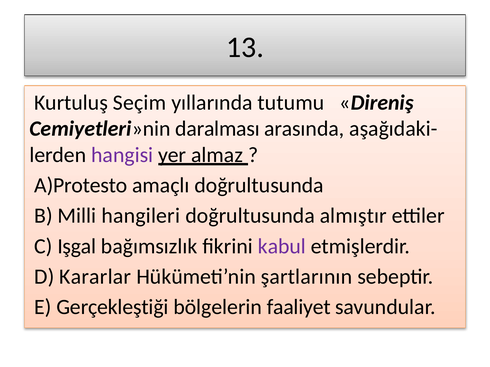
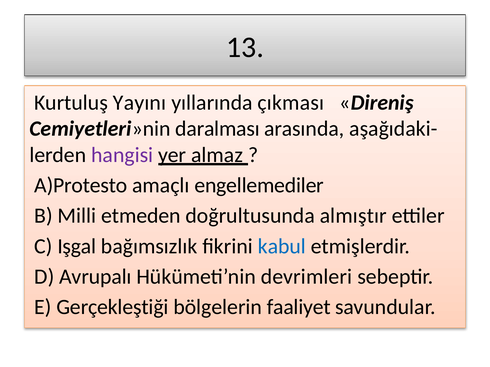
Seçim: Seçim -> Yayını
tutumu: tutumu -> çıkması
amaçlı doğrultusunda: doğrultusunda -> engellemediler
hangileri: hangileri -> etmeden
kabul colour: purple -> blue
Kararlar: Kararlar -> Avrupalı
şartlarının: şartlarının -> devrimleri
